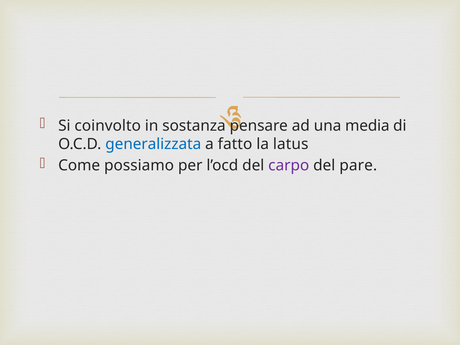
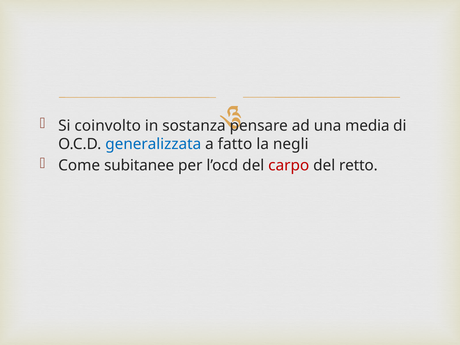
latus: latus -> negli
possiamo: possiamo -> subitanee
carpo colour: purple -> red
pare: pare -> retto
